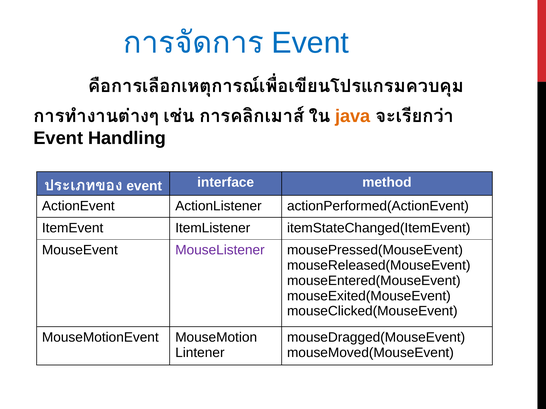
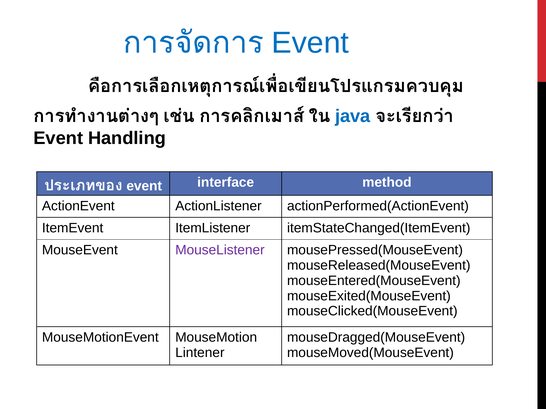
java colour: orange -> blue
